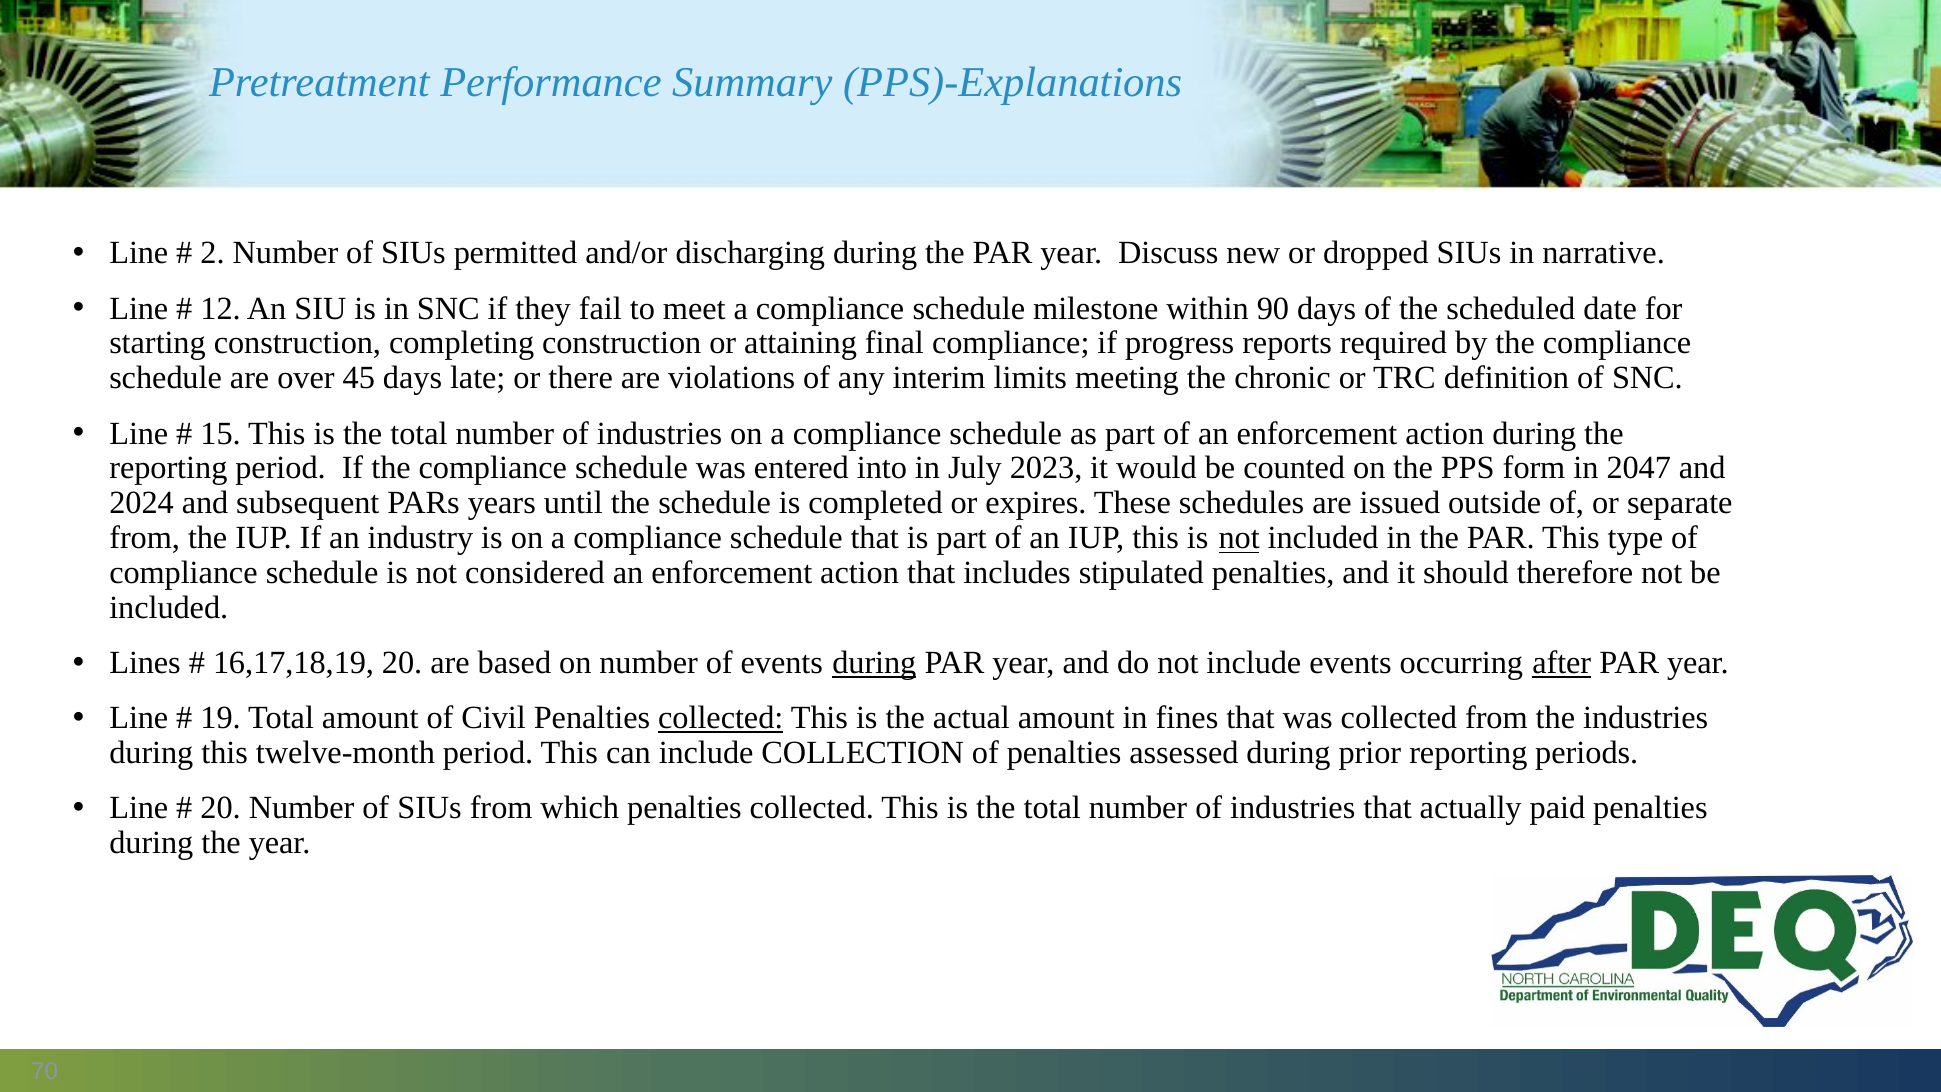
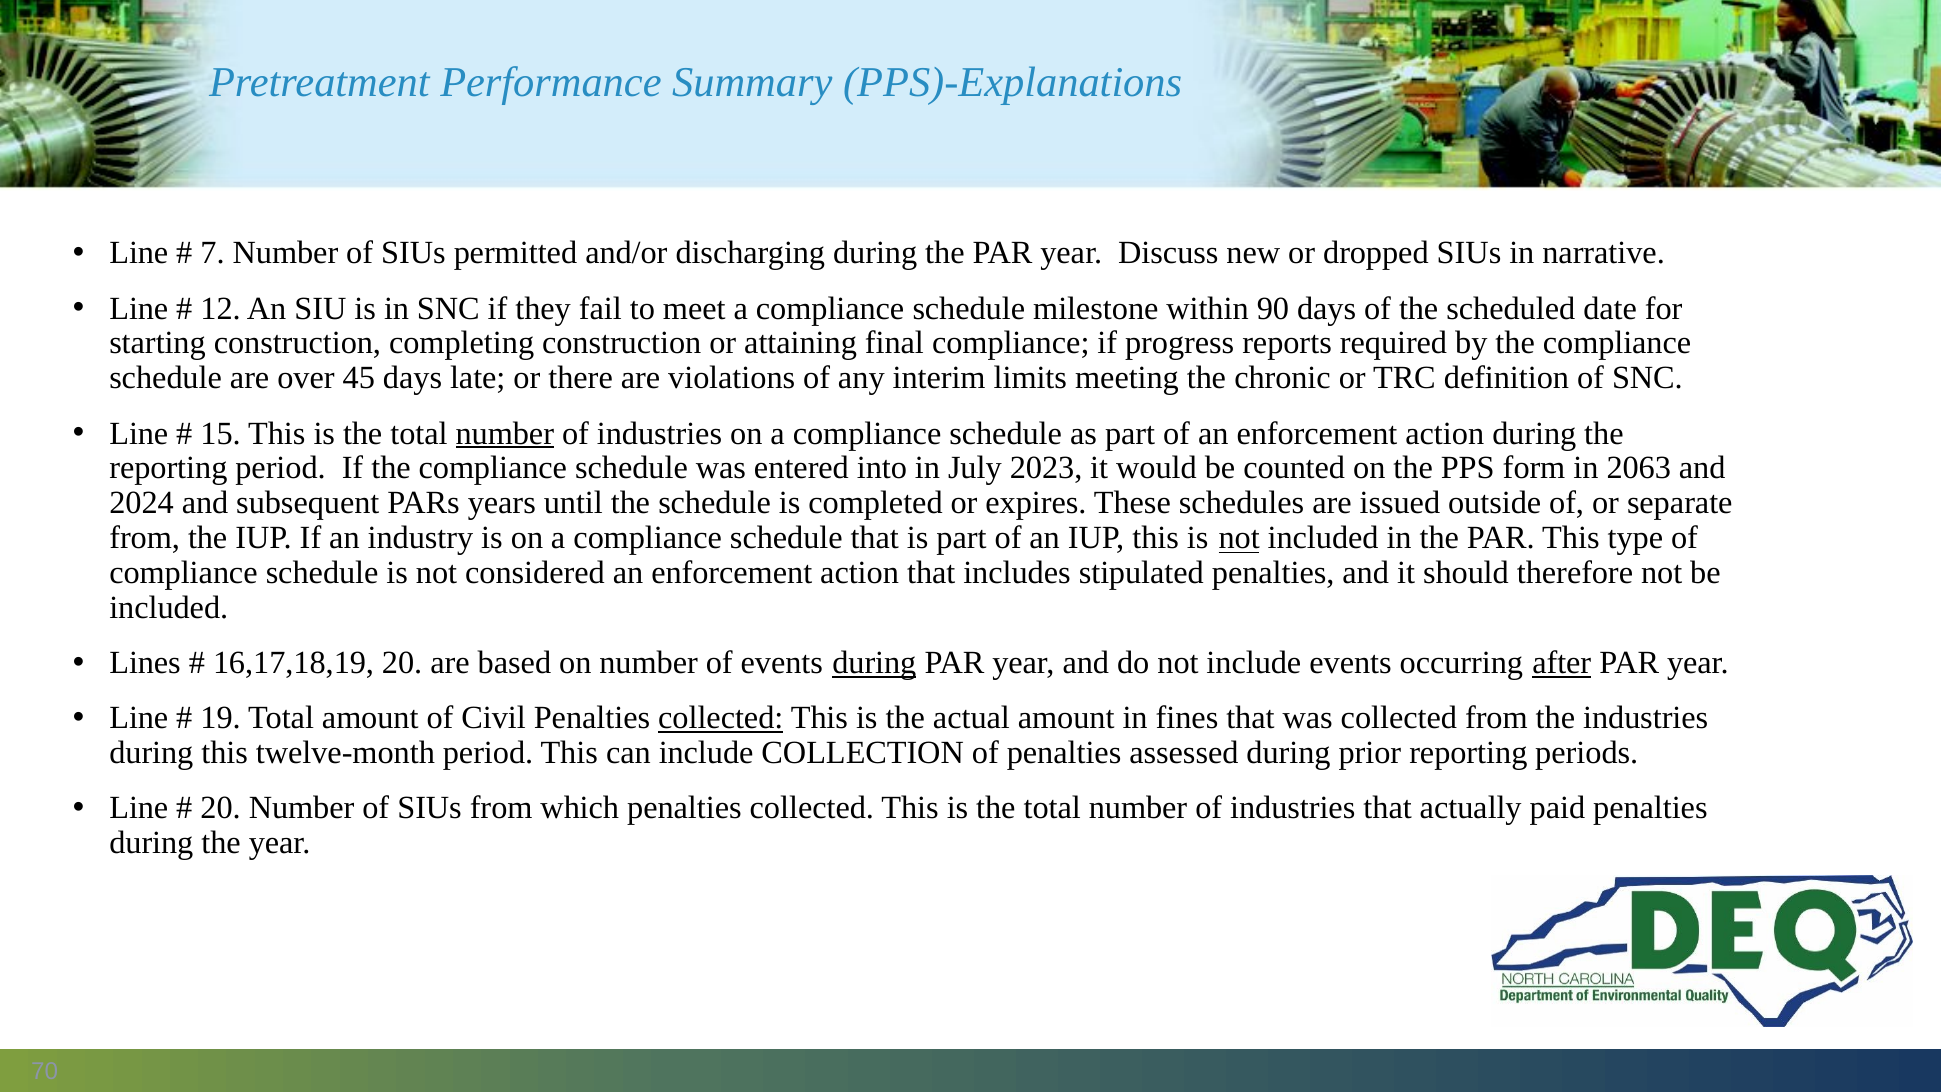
2: 2 -> 7
number at (505, 433) underline: none -> present
2047: 2047 -> 2063
